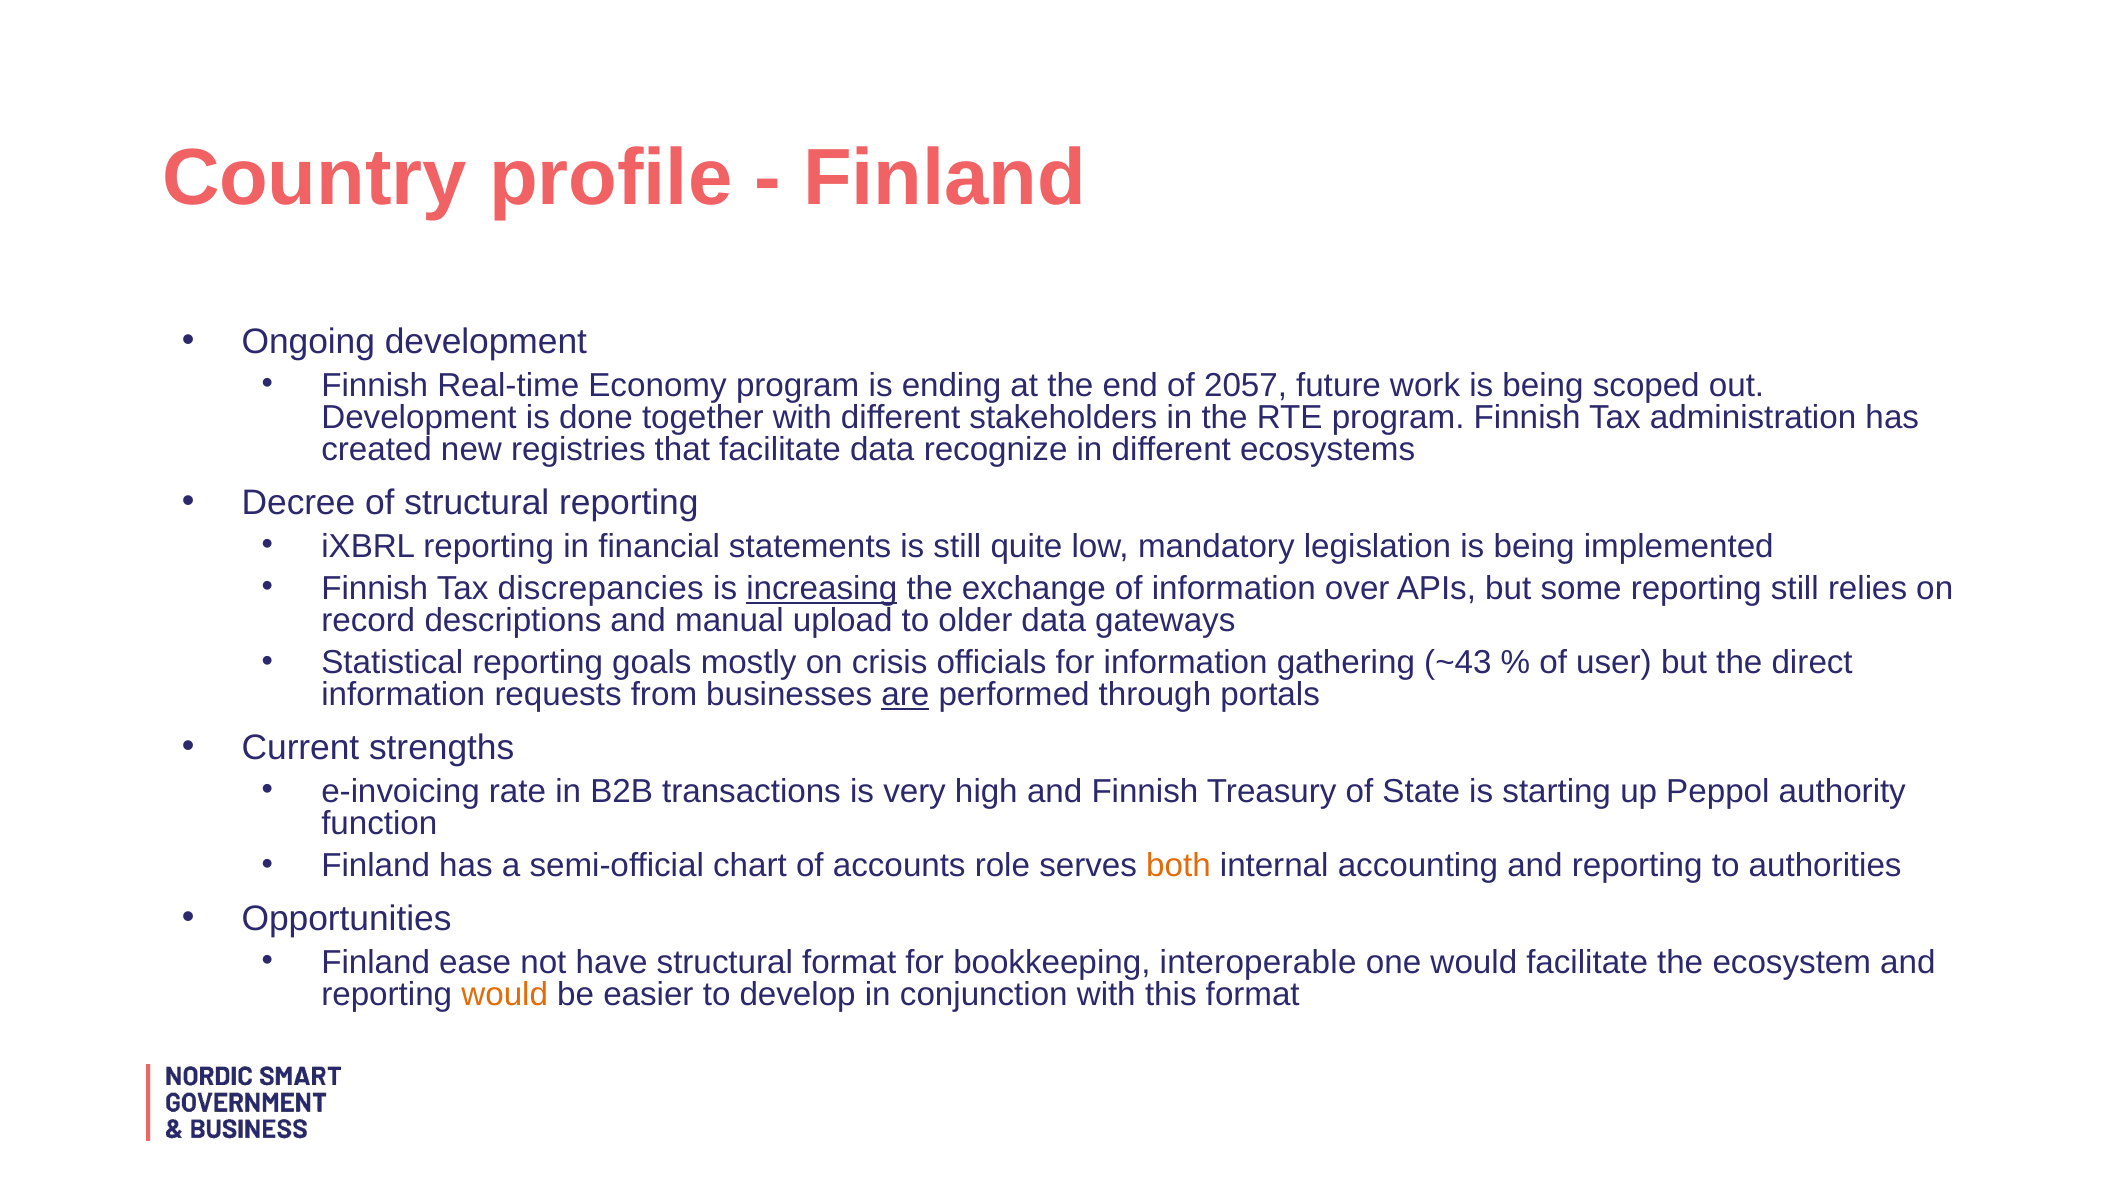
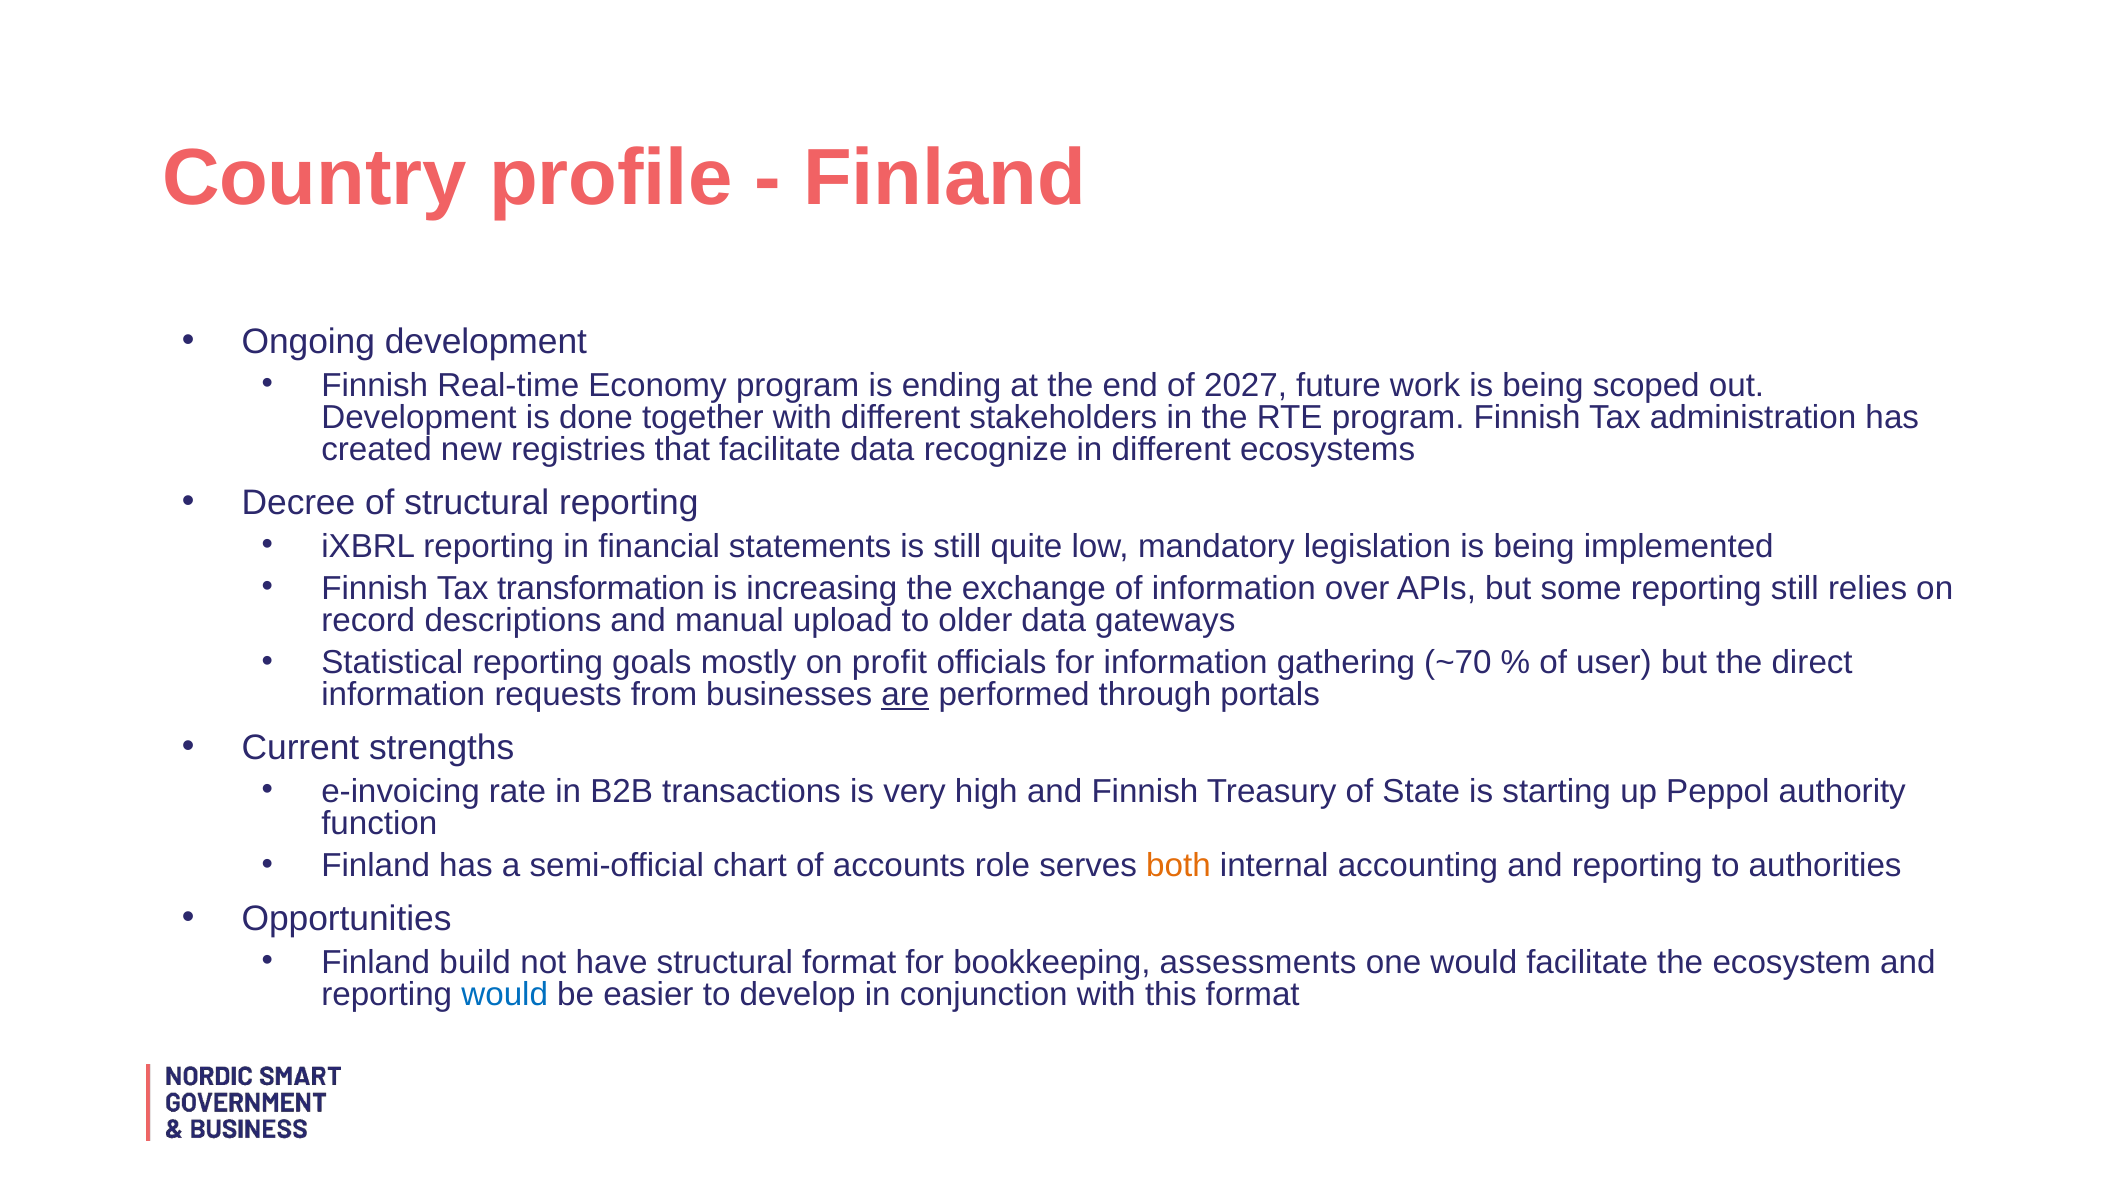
2057: 2057 -> 2027
discrepancies: discrepancies -> transformation
increasing underline: present -> none
crisis: crisis -> profit
~43: ~43 -> ~70
ease: ease -> build
interoperable: interoperable -> assessments
would at (505, 995) colour: orange -> blue
